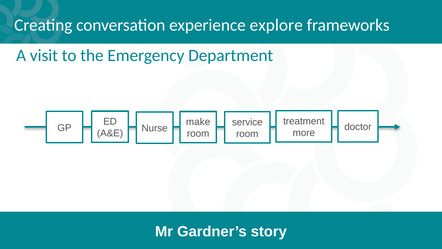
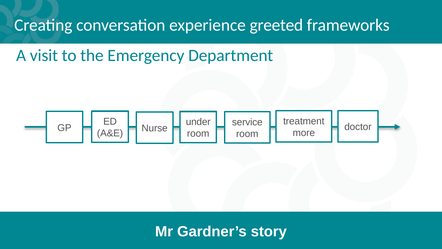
explore: explore -> greeted
make: make -> under
